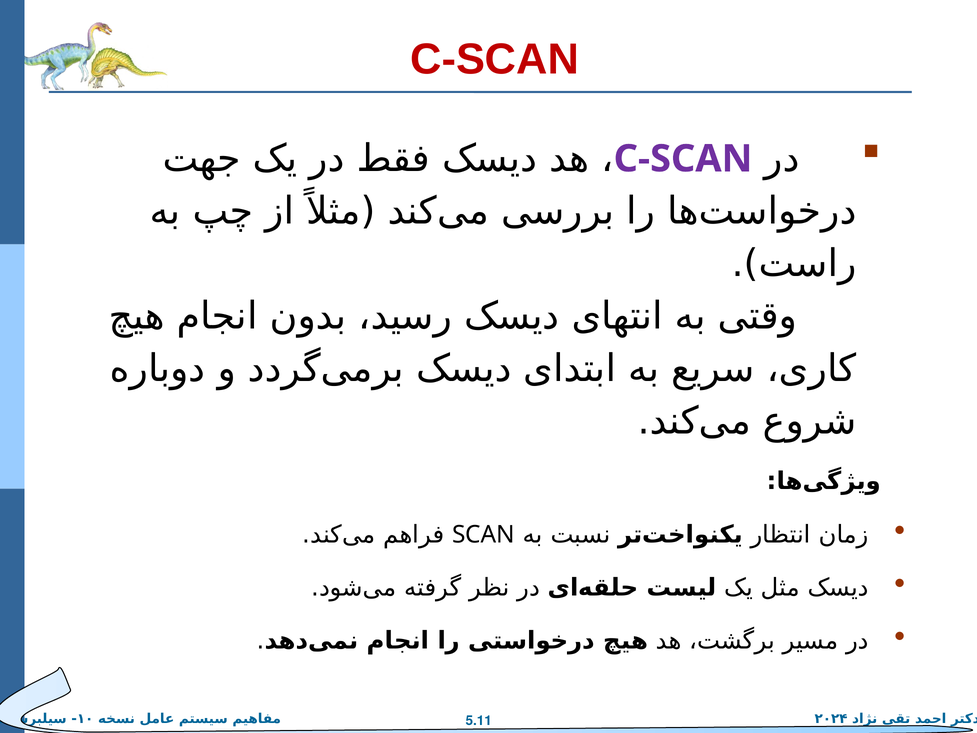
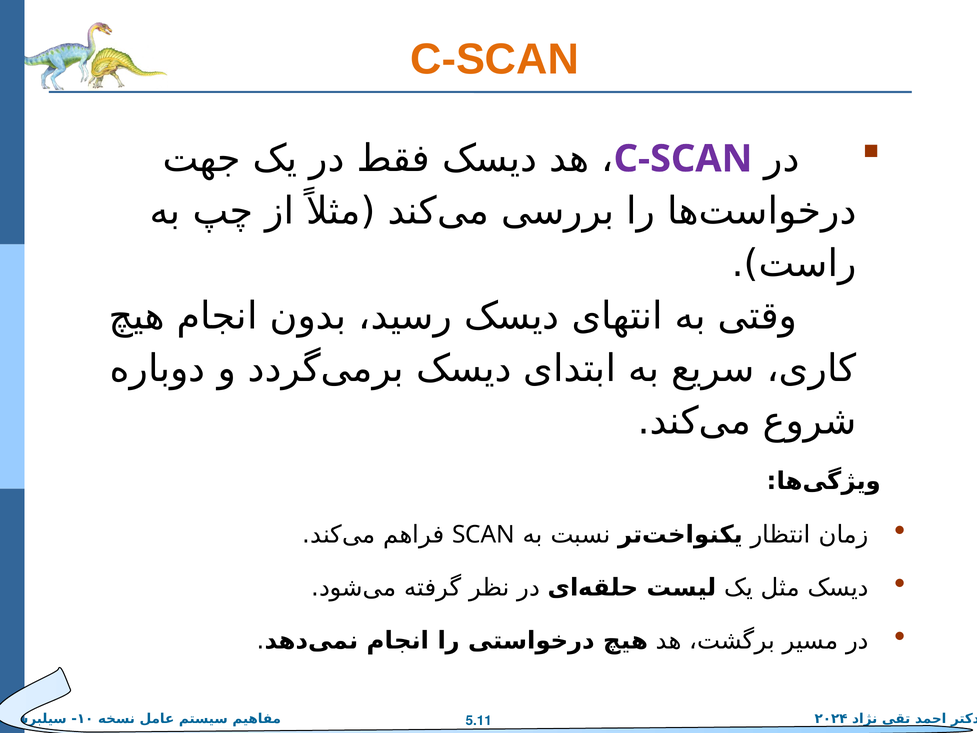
C-SCAN at (495, 59) colour: red -> orange
